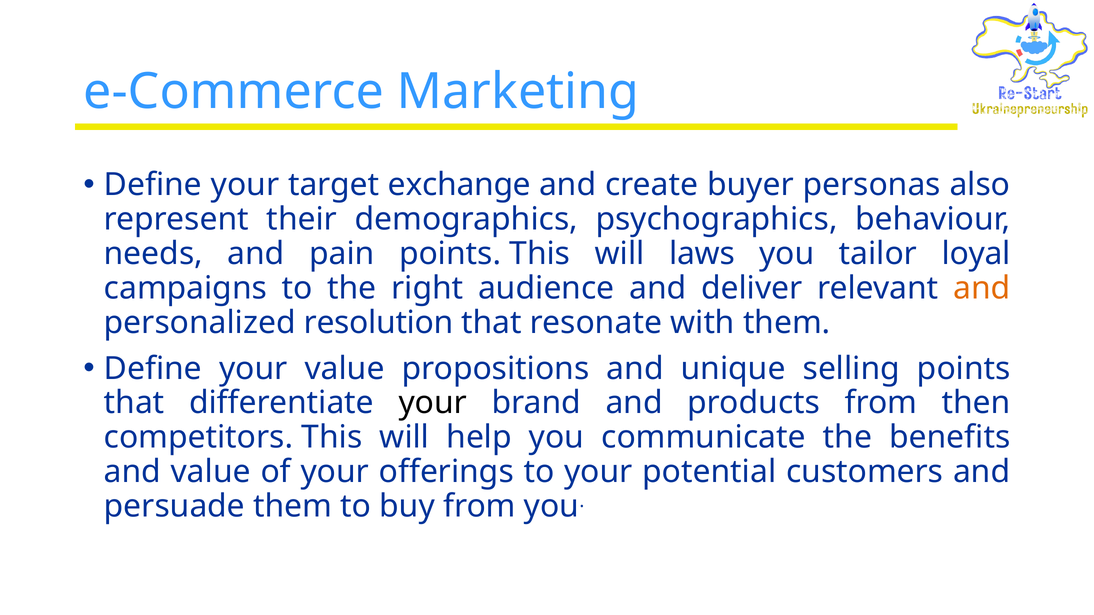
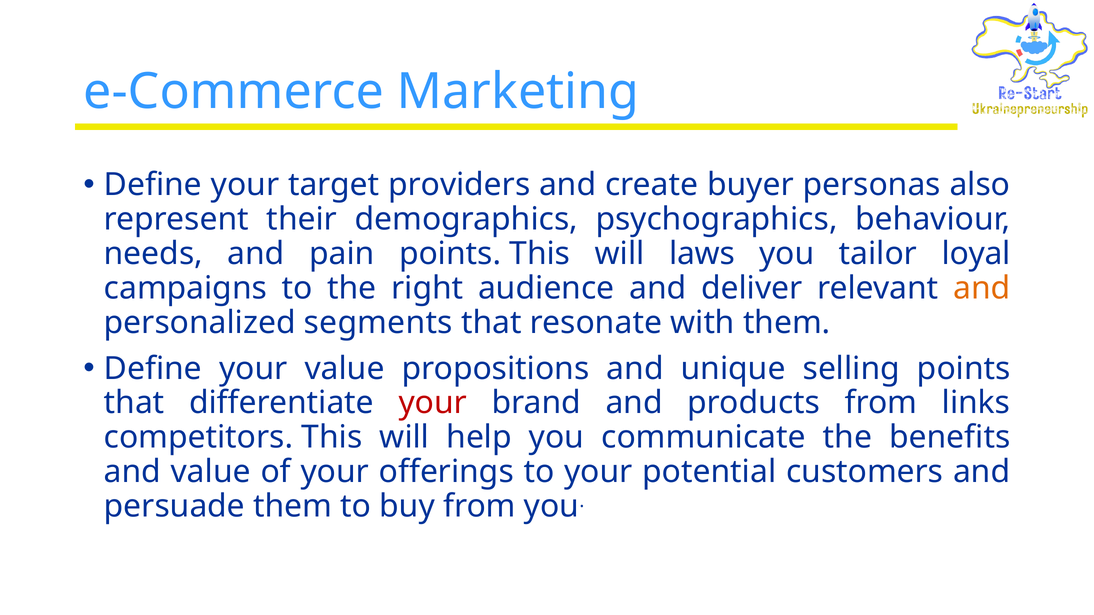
exchange: exchange -> providers
resolution: resolution -> segments
your at (433, 403) colour: black -> red
then: then -> links
